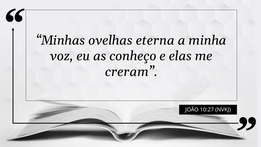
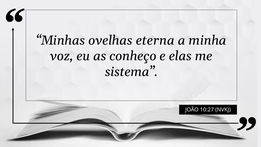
creram: creram -> sistema
